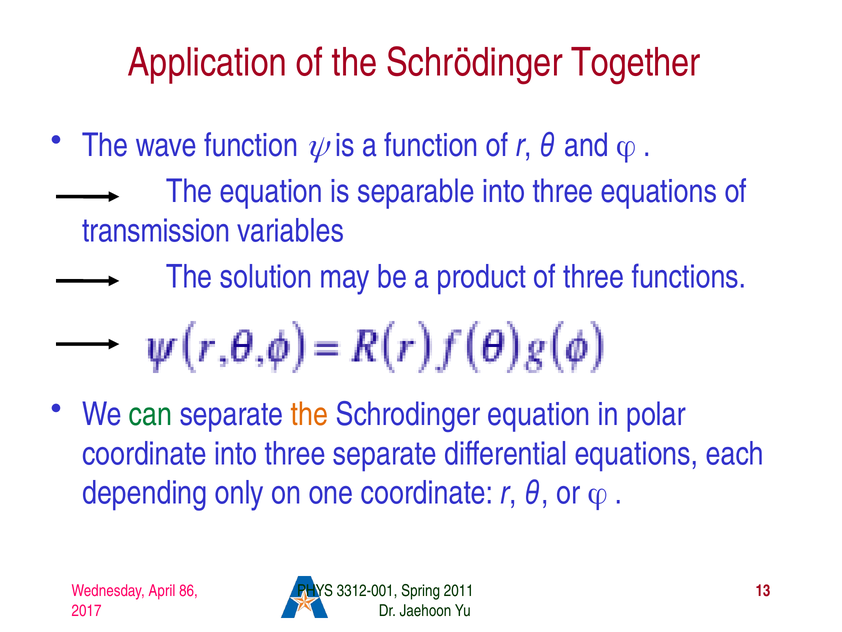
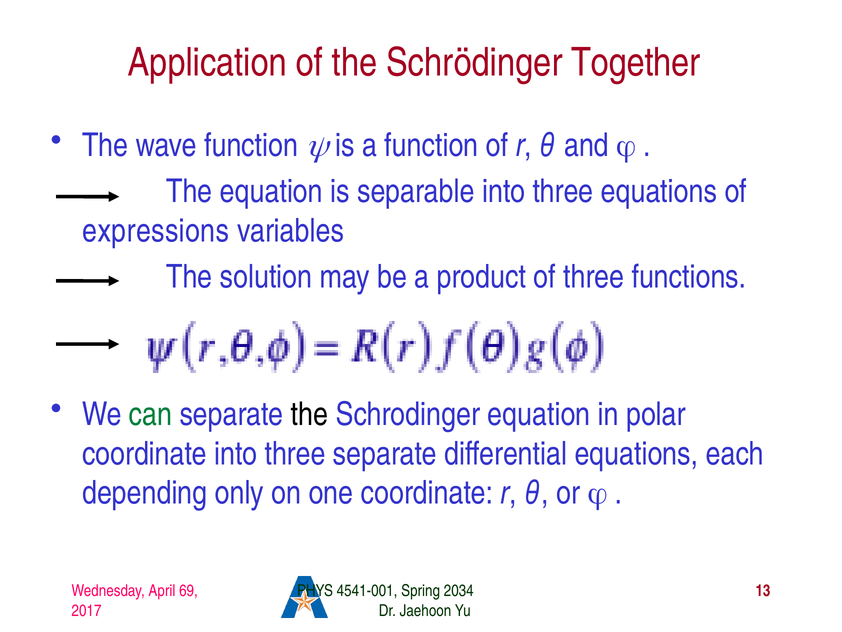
transmission: transmission -> expressions
the at (310, 414) colour: orange -> black
86: 86 -> 69
3312-001: 3312-001 -> 4541-001
2011: 2011 -> 2034
